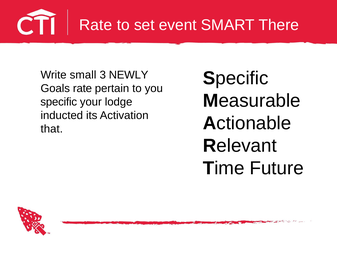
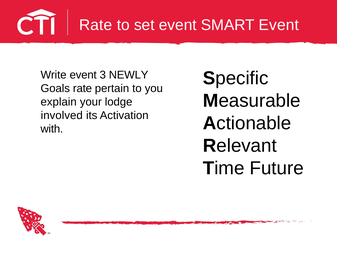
SMART There: There -> Event
Write small: small -> event
specific at (59, 102): specific -> explain
inducted: inducted -> involved
that: that -> with
